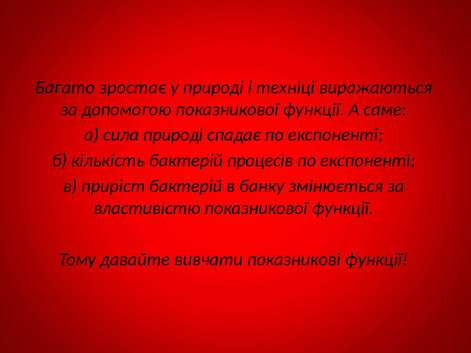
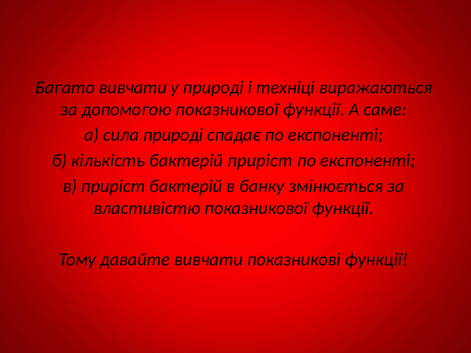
Багато зростає: зростає -> вивчати
бактерій процесів: процесів -> приріст
